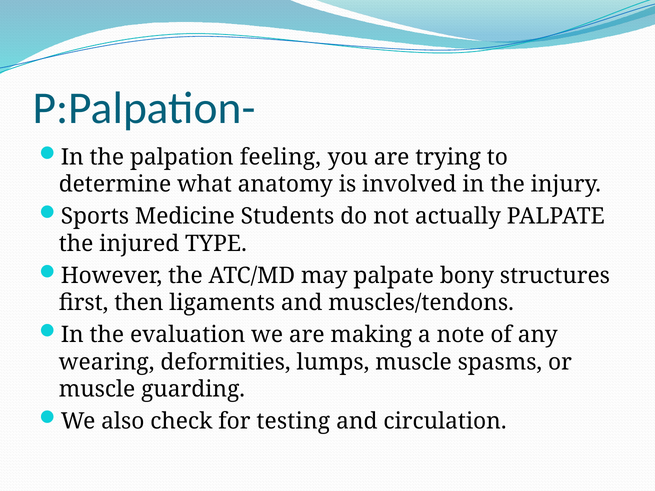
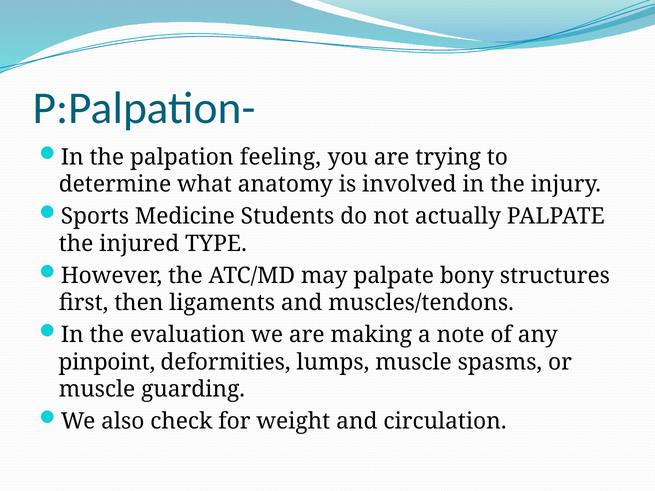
wearing: wearing -> pinpoint
testing: testing -> weight
